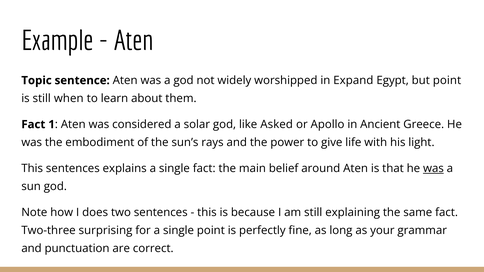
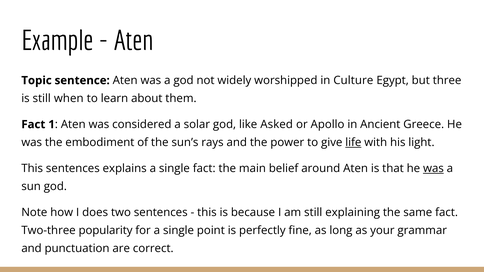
Expand: Expand -> Culture
but point: point -> three
life underline: none -> present
surprising: surprising -> popularity
